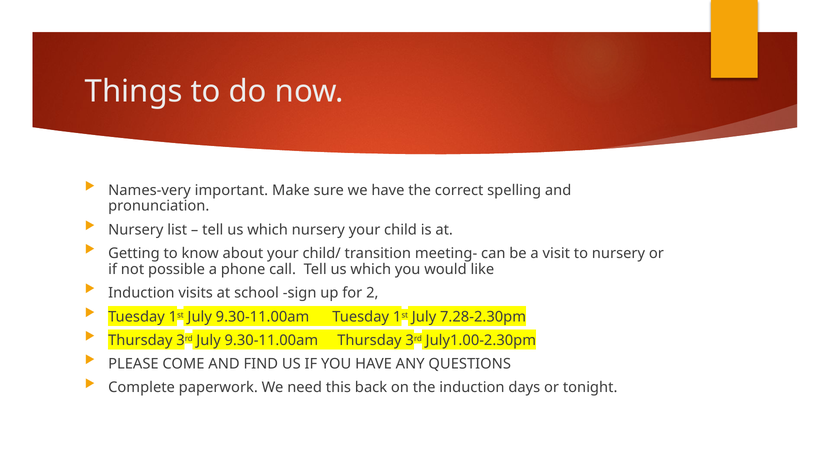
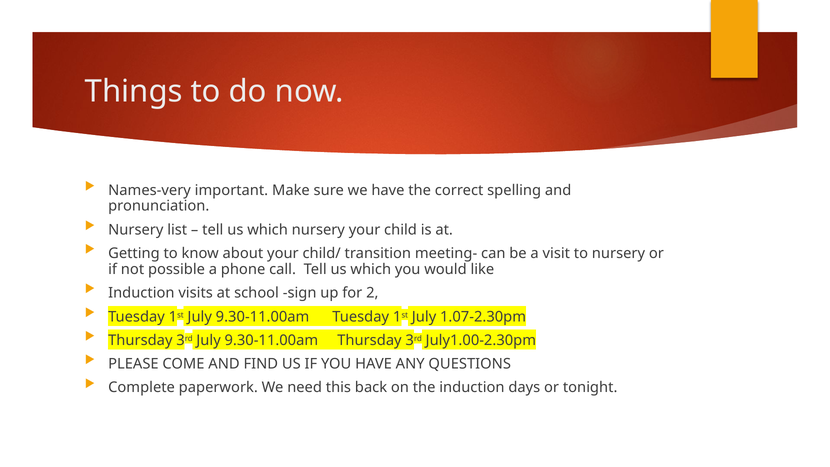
7.28-2.30pm: 7.28-2.30pm -> 1.07-2.30pm
